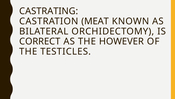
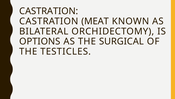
CASTRATING at (49, 11): CASTRATING -> CASTRATION
CORRECT: CORRECT -> OPTIONS
HOWEVER: HOWEVER -> SURGICAL
